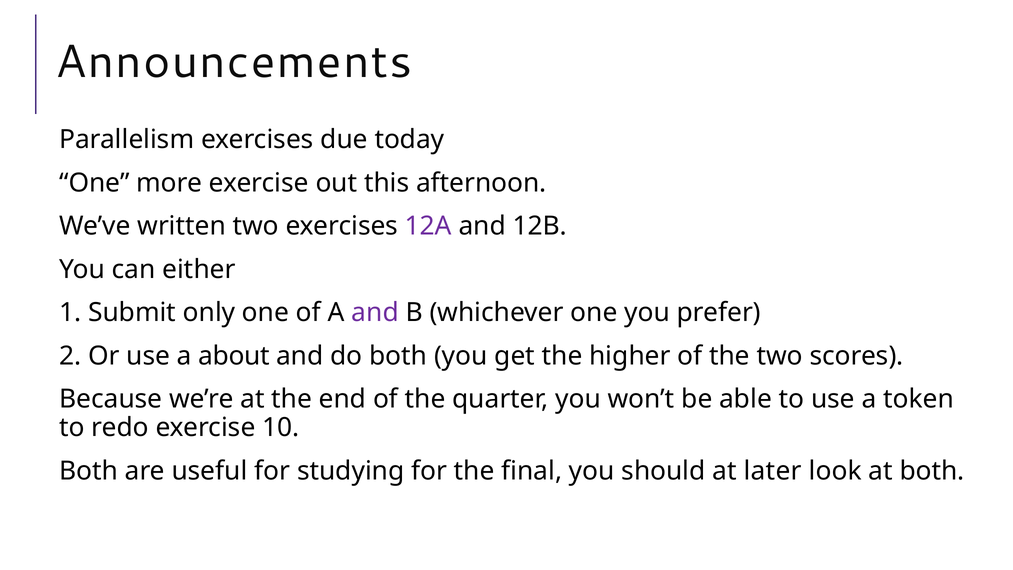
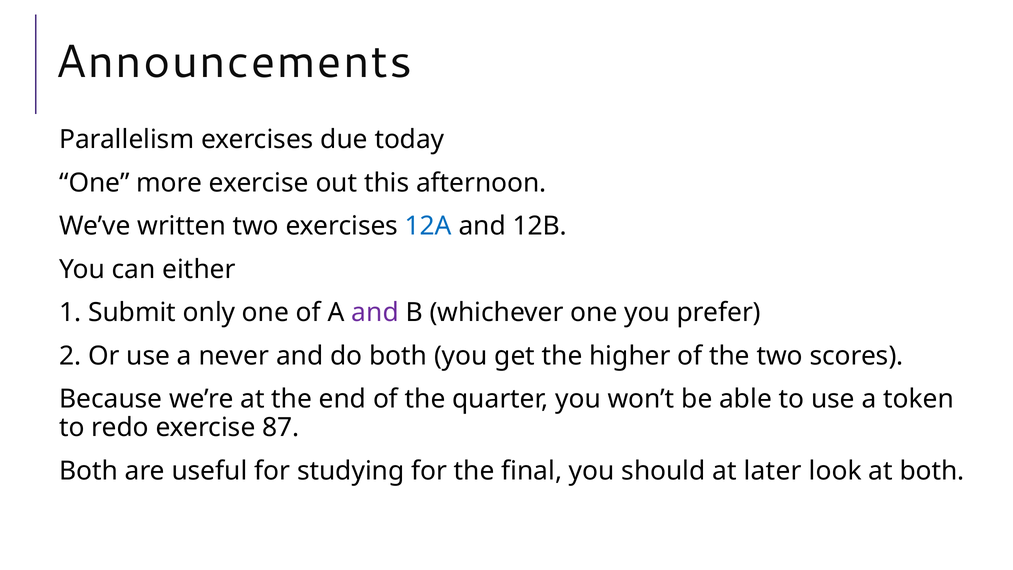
12A colour: purple -> blue
about: about -> never
10: 10 -> 87
